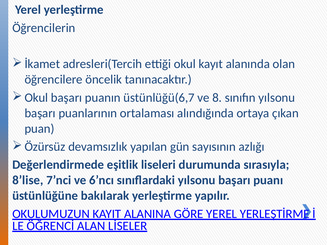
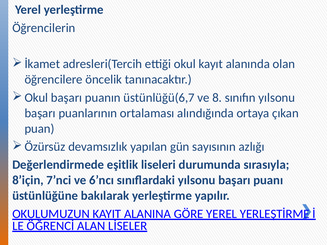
8’lise: 8’lise -> 8’için
